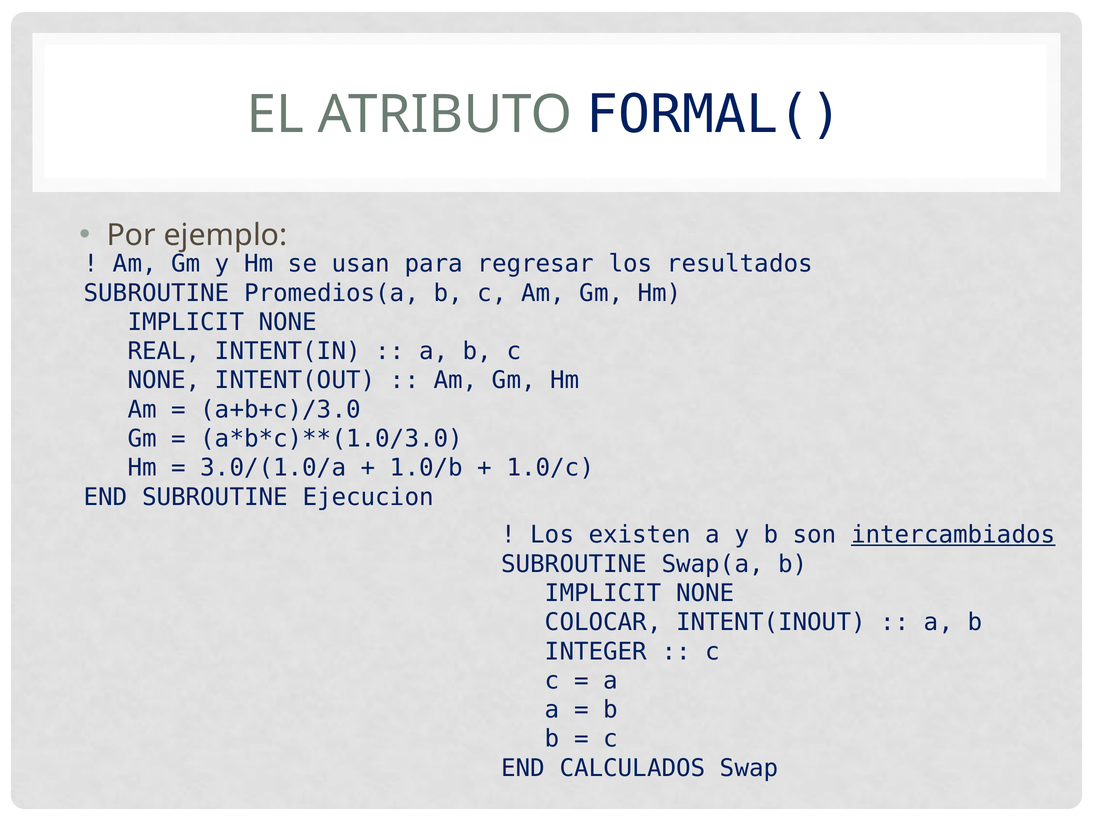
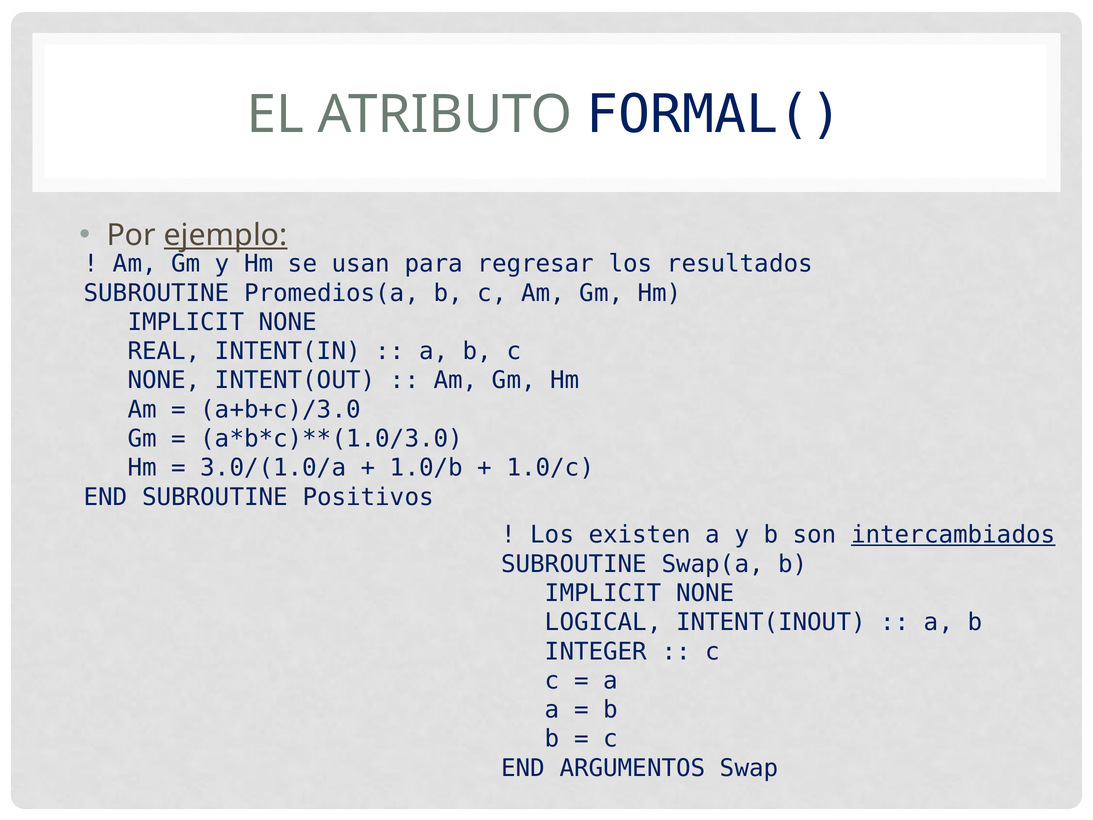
ejemplo underline: none -> present
Ejecucion: Ejecucion -> Positivos
COLOCAR: COLOCAR -> LOGICAL
CALCULADOS: CALCULADOS -> ARGUMENTOS
